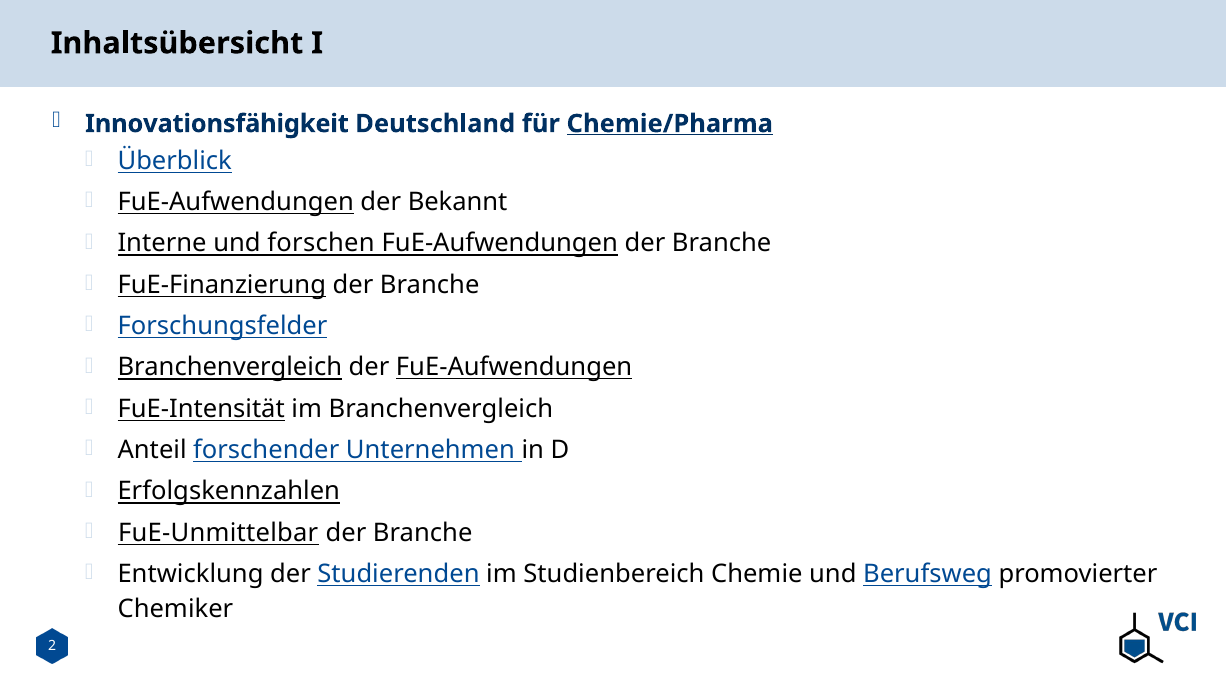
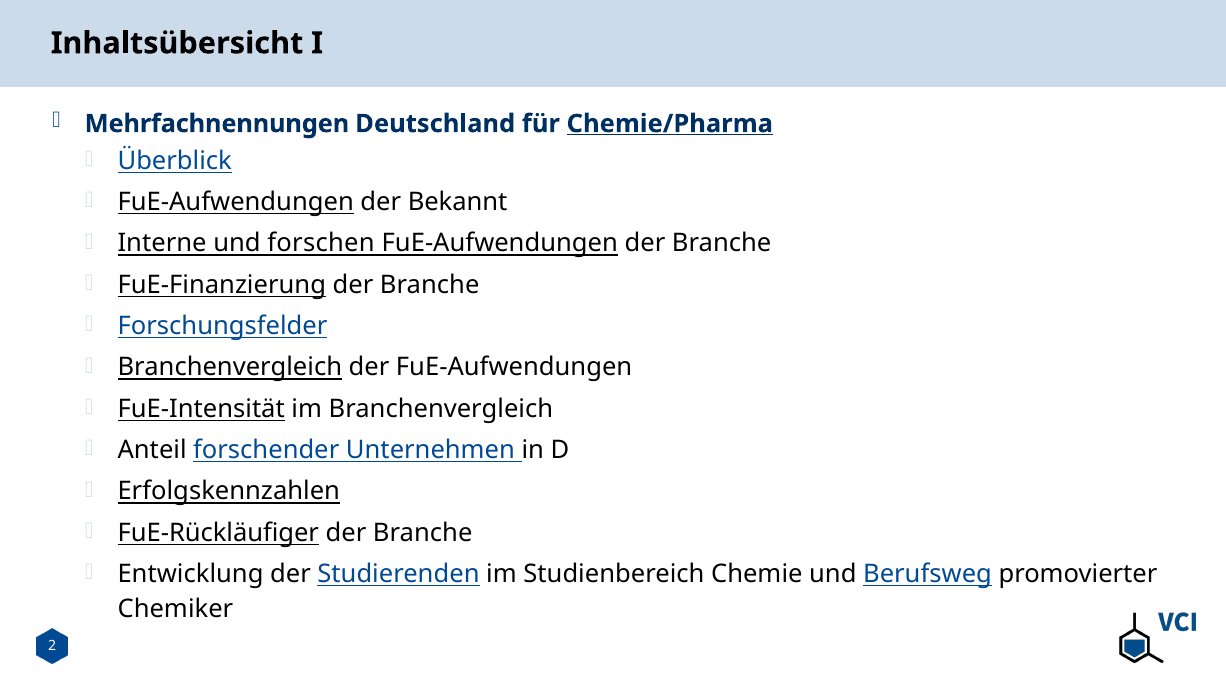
Innovationsfähigkeit: Innovationsfähigkeit -> Mehrfachnennungen
FuE-Aufwendungen at (514, 367) underline: present -> none
FuE-Unmittelbar: FuE-Unmittelbar -> FuE-Rückläufiger
